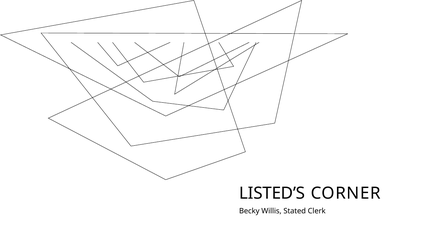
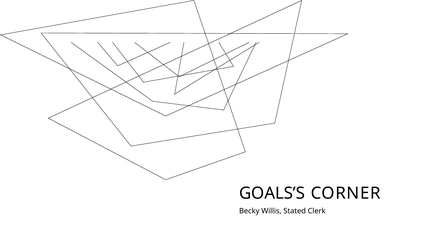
LISTED’S: LISTED’S -> GOALS’S
